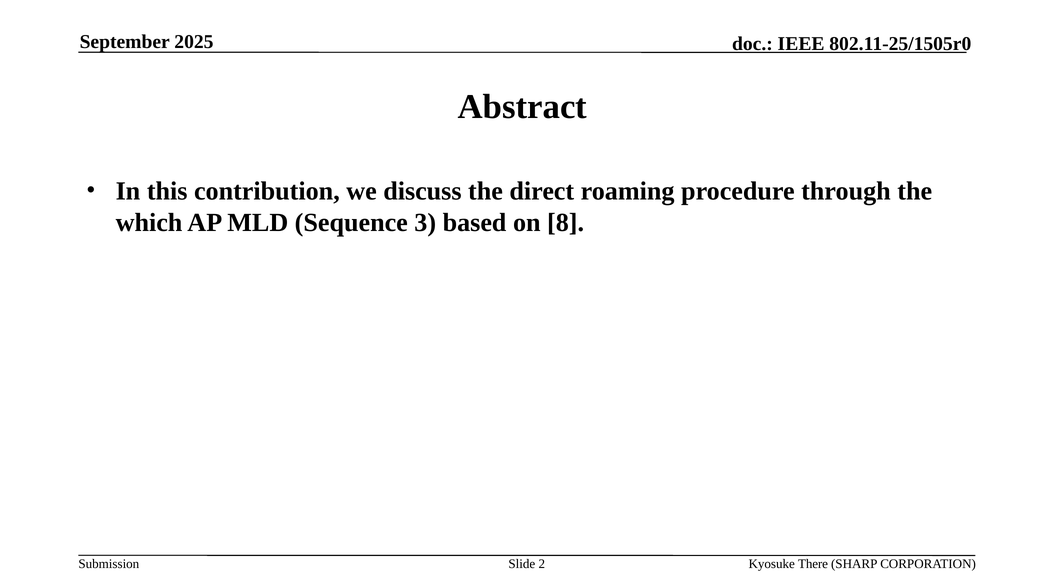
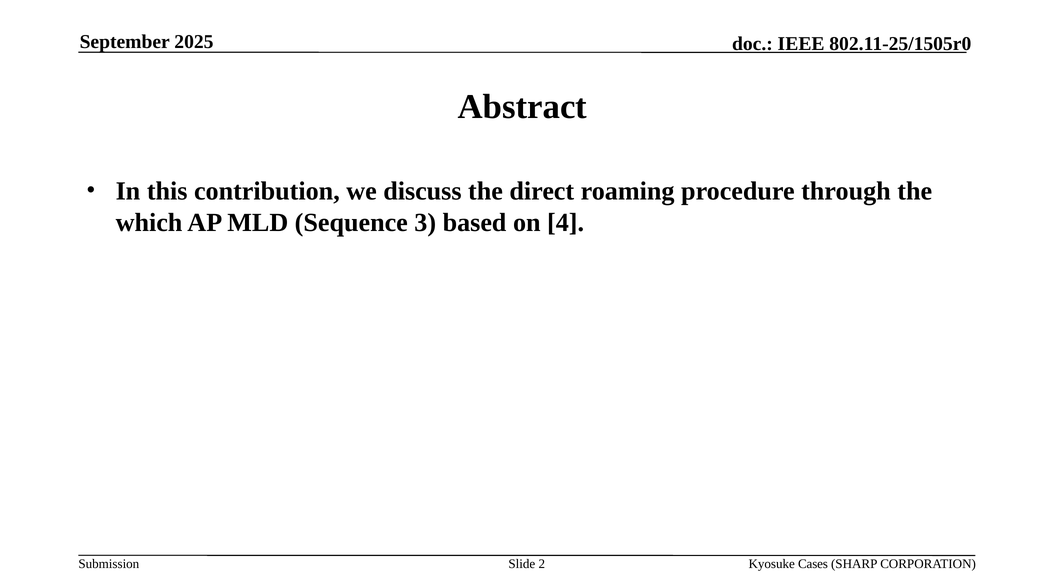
8: 8 -> 4
There: There -> Cases
